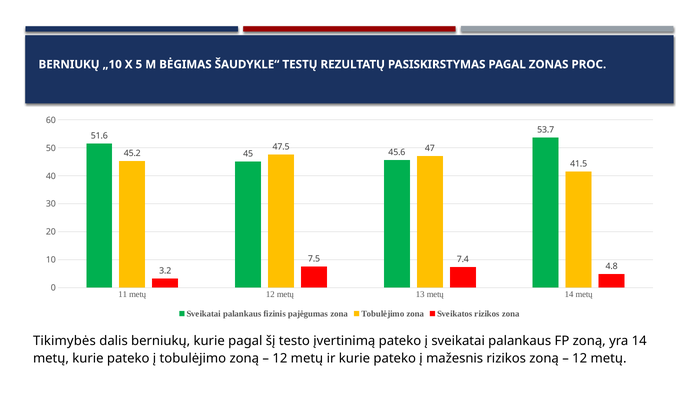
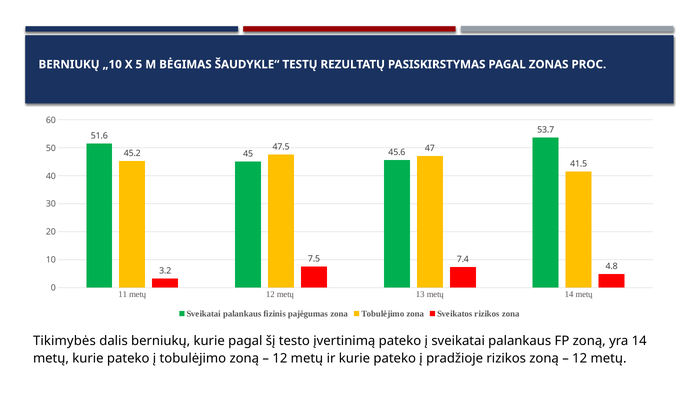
mažesnis: mažesnis -> pradžioje
